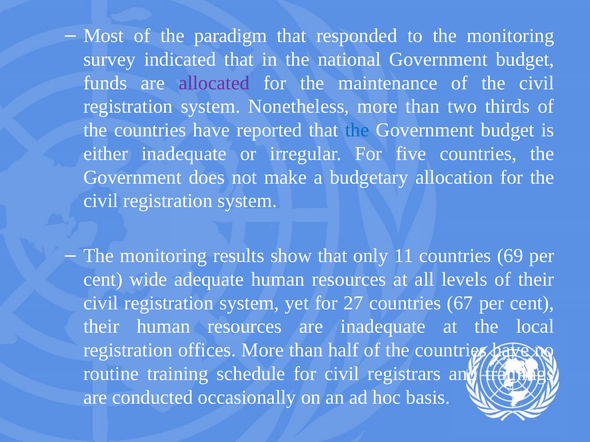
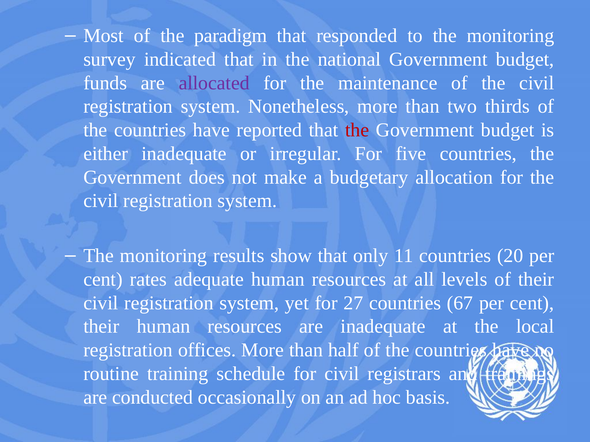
the at (357, 130) colour: blue -> red
69: 69 -> 20
wide: wide -> rates
